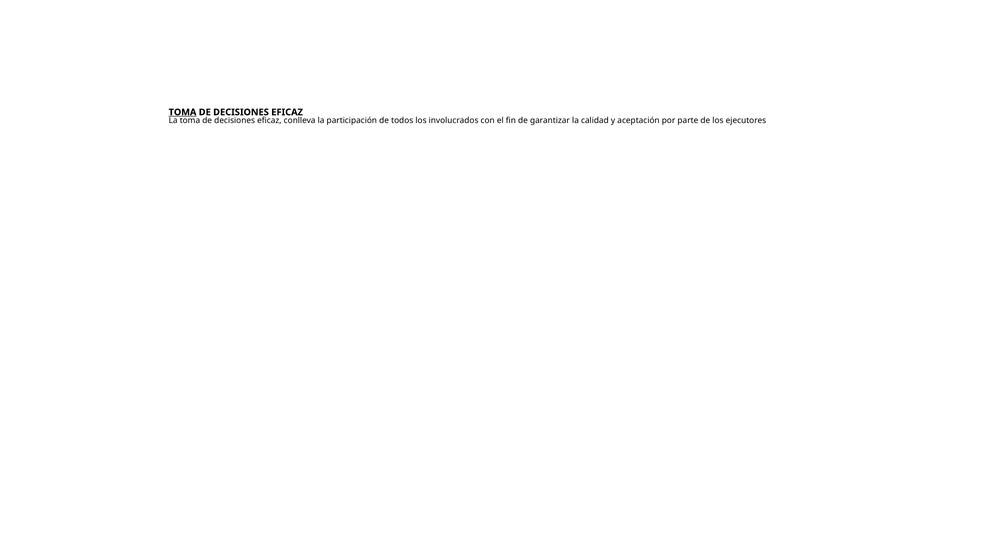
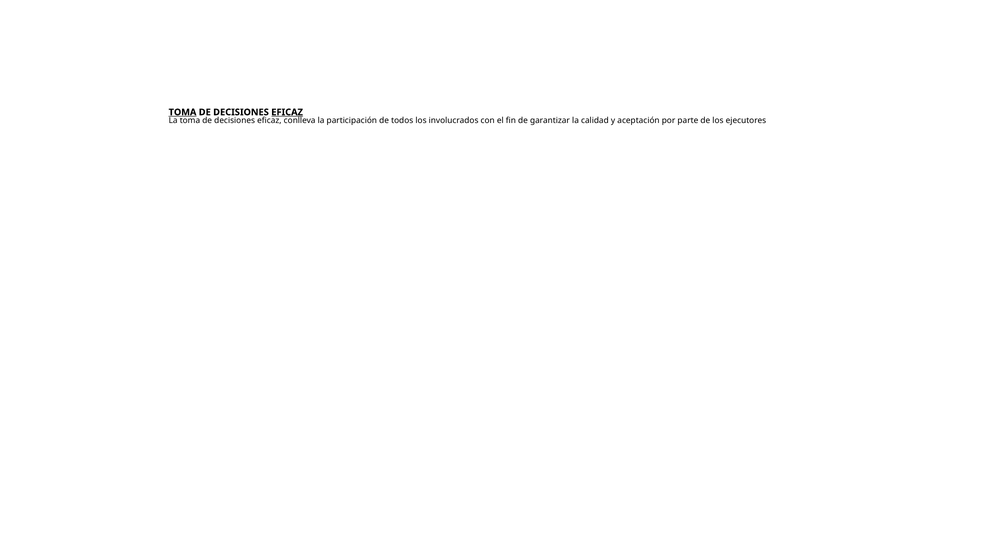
EFICAZ at (287, 112) underline: none -> present
